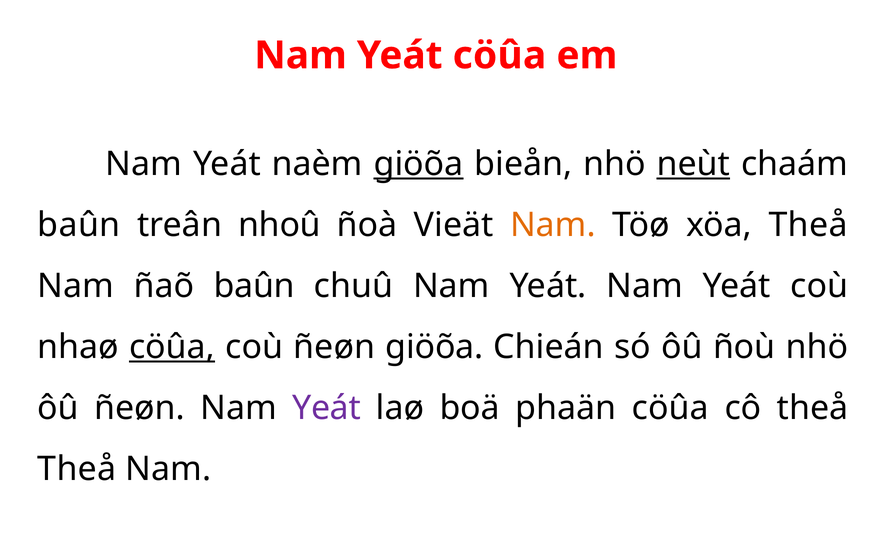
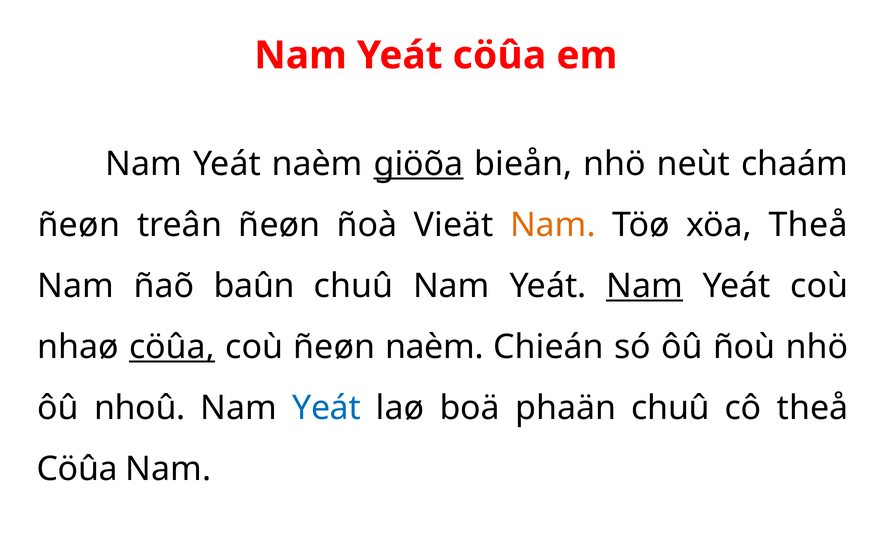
neùt underline: present -> none
baûn at (79, 225): baûn -> ñeøn
treân nhoû: nhoû -> ñeøn
Nam at (645, 286) underline: none -> present
ñeøn giöõa: giöõa -> naèm
ôû ñeøn: ñeøn -> nhoû
Yeát at (326, 409) colour: purple -> blue
phaän cöûa: cöûa -> chuû
Theå at (77, 470): Theå -> Cöûa
